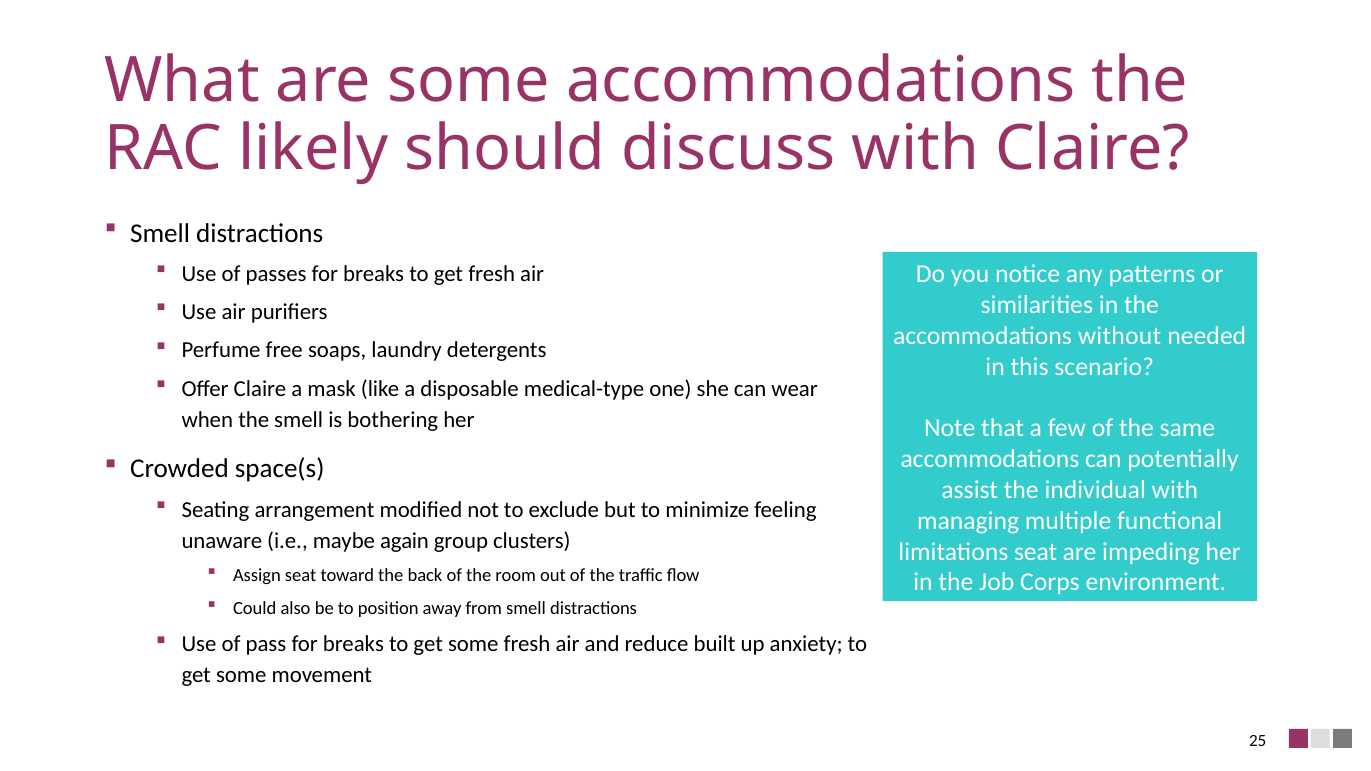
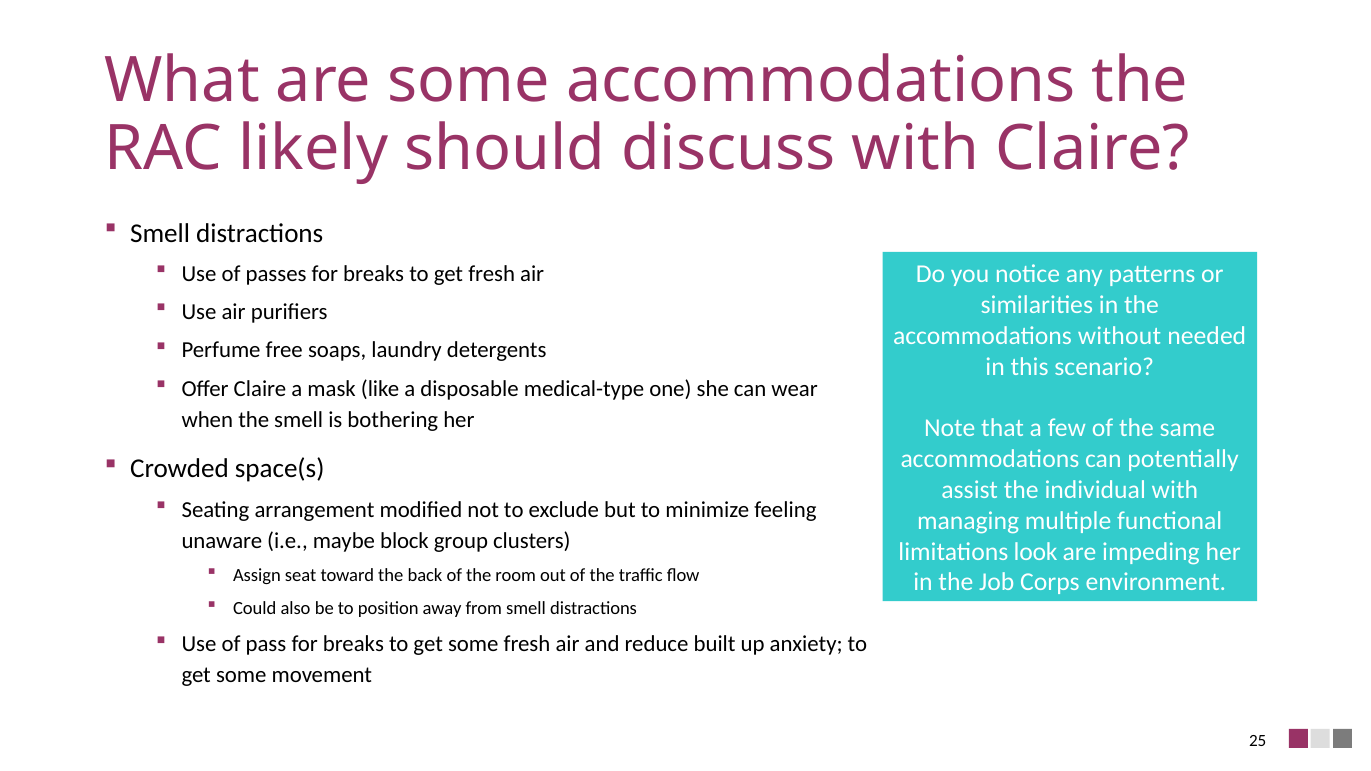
again: again -> block
limitations seat: seat -> look
